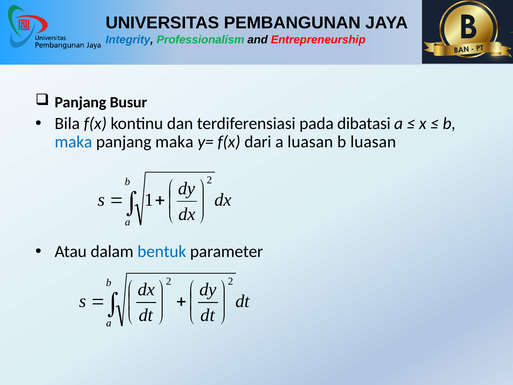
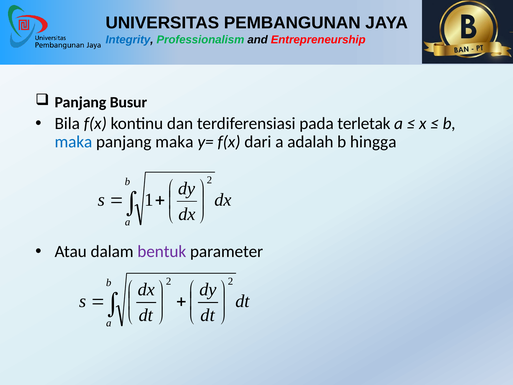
dibatasi: dibatasi -> terletak
a luasan: luasan -> adalah
b luasan: luasan -> hingga
bentuk colour: blue -> purple
